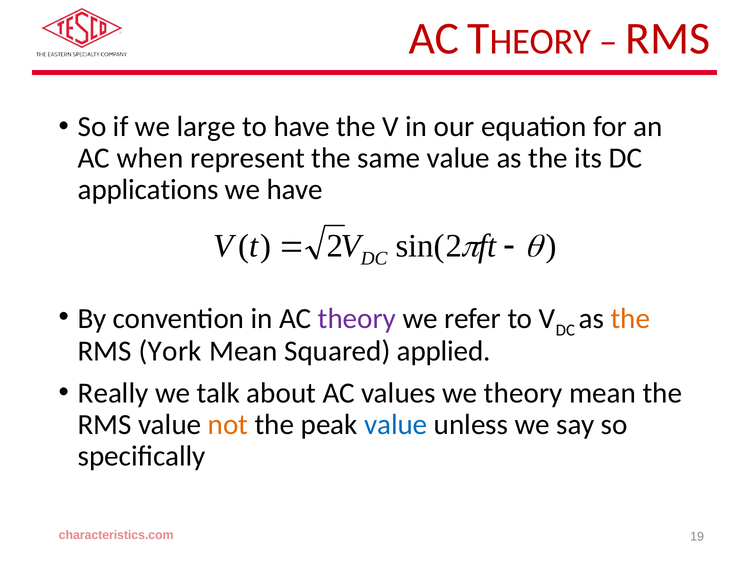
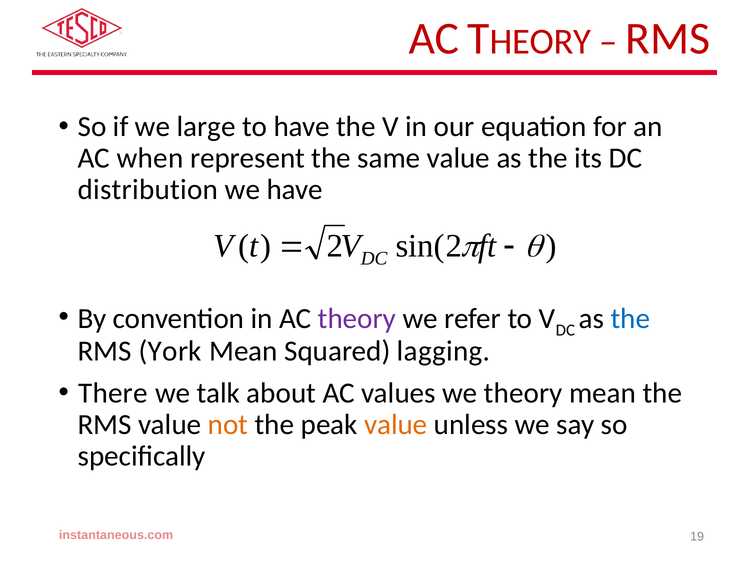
applications: applications -> distribution
the at (630, 319) colour: orange -> blue
applied: applied -> lagging
Really: Really -> There
value at (396, 424) colour: blue -> orange
characteristics.com: characteristics.com -> instantaneous.com
